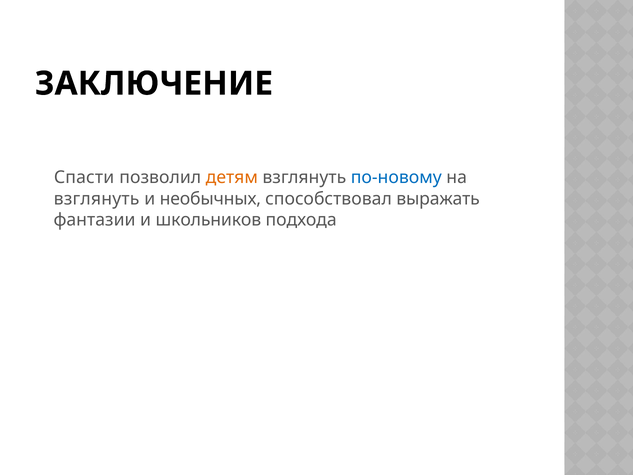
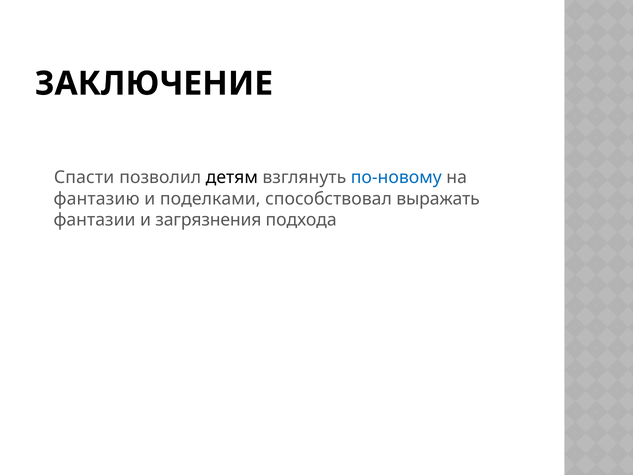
детям colour: orange -> black
взглянуть at (97, 199): взглянуть -> фантазию
необычных: необычных -> поделками
школьников: школьников -> загрязнения
